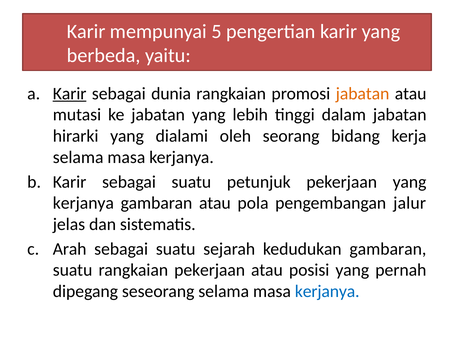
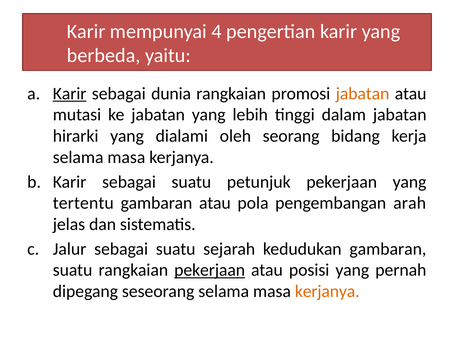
5: 5 -> 4
kerjanya at (83, 203): kerjanya -> tertentu
jalur: jalur -> arah
Arah: Arah -> Jalur
pekerjaan at (210, 270) underline: none -> present
kerjanya at (327, 291) colour: blue -> orange
